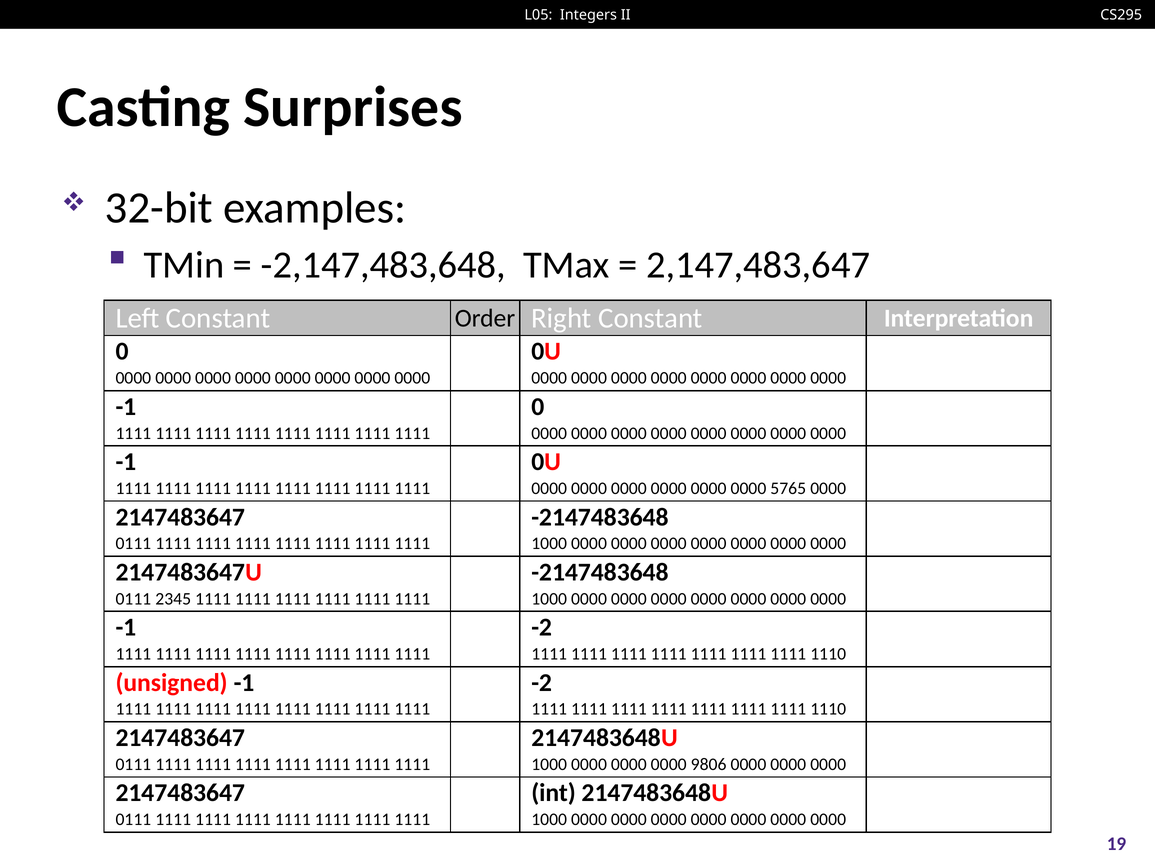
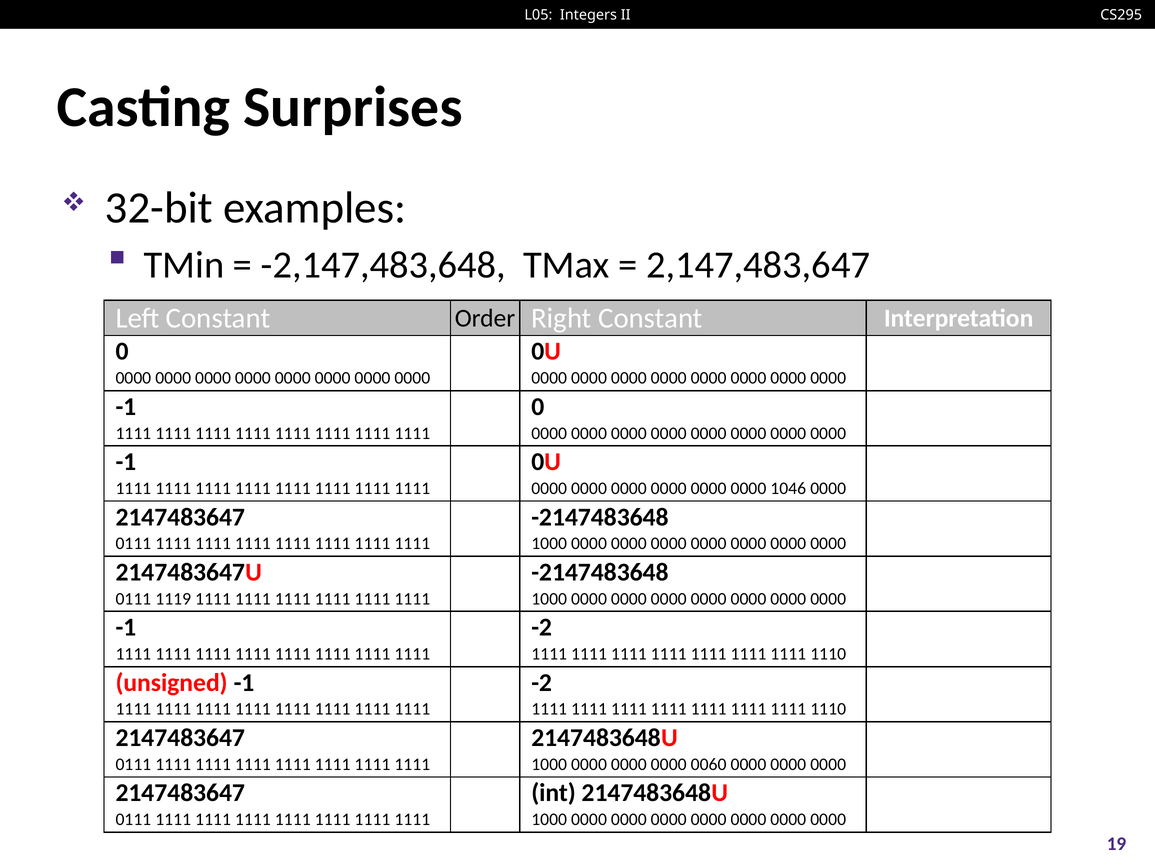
5765: 5765 -> 1046
2345: 2345 -> 1119
9806: 9806 -> 0060
